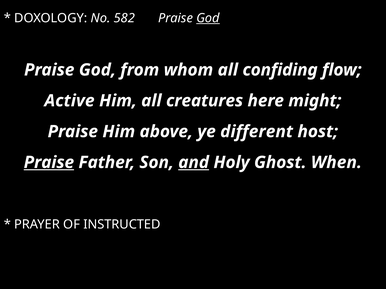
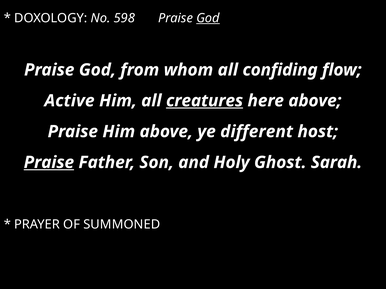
582: 582 -> 598
creatures underline: none -> present
here might: might -> above
and underline: present -> none
When: When -> Sarah
INSTRUCTED: INSTRUCTED -> SUMMONED
